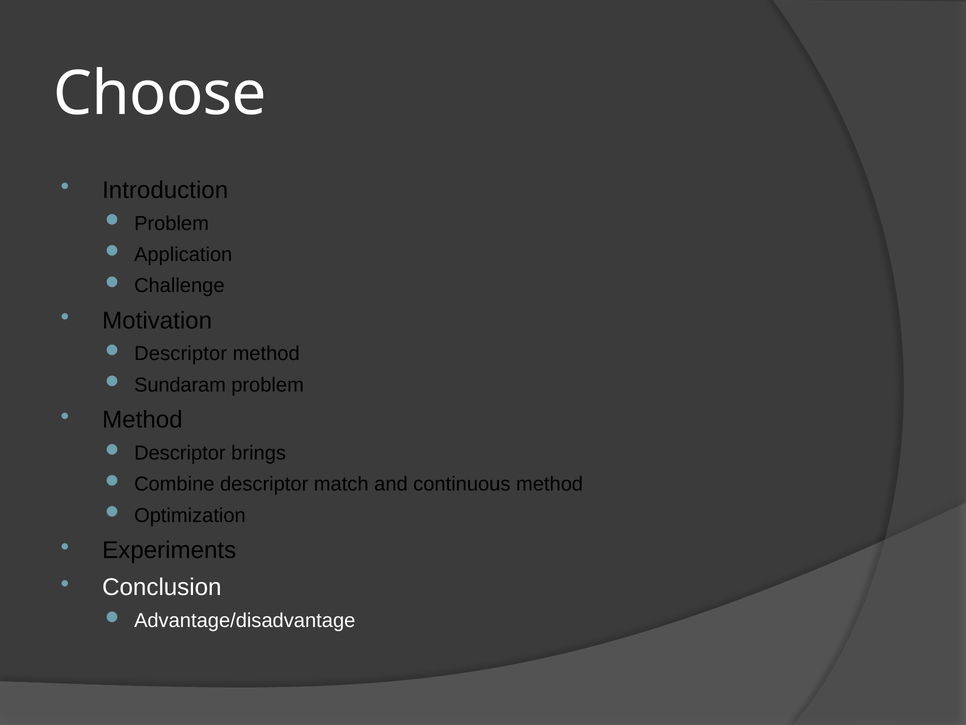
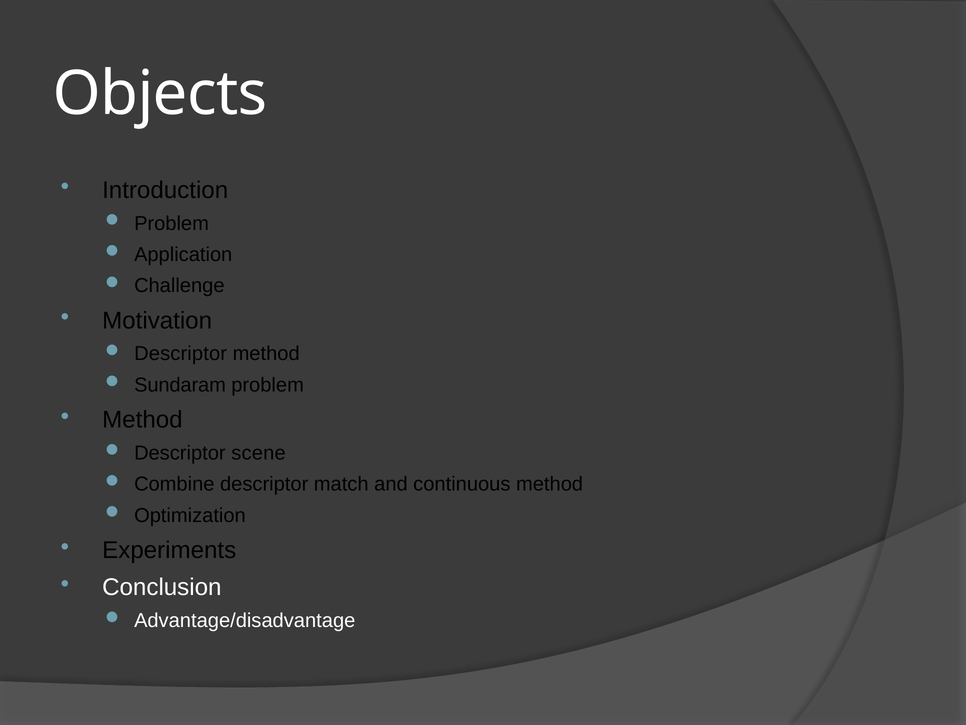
Choose: Choose -> Objects
brings: brings -> scene
